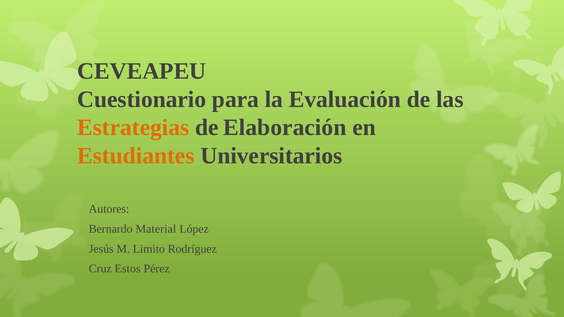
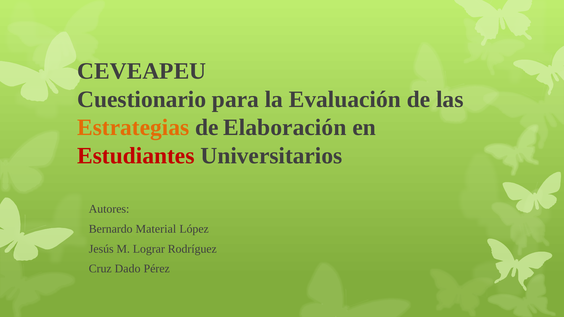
Estudiantes colour: orange -> red
Limito: Limito -> Lograr
Estos: Estos -> Dado
